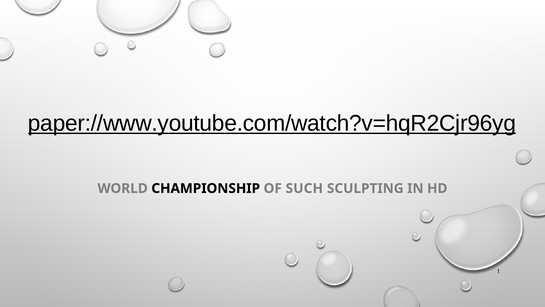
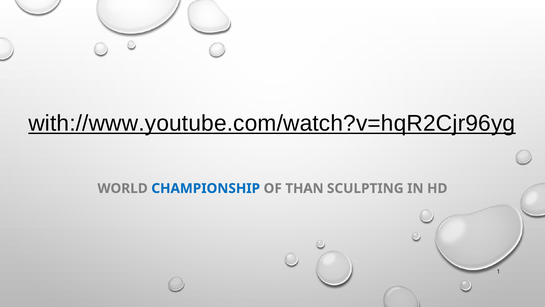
paper://www.youtube.com/watch?v=hqR2Cjr96yg: paper://www.youtube.com/watch?v=hqR2Cjr96yg -> with://www.youtube.com/watch?v=hqR2Cjr96yg
CHAMPIONSHIP colour: black -> blue
SUCH: SUCH -> THAN
